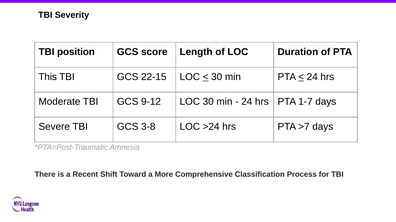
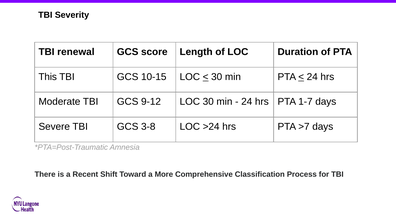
position: position -> renewal
22-15: 22-15 -> 10-15
